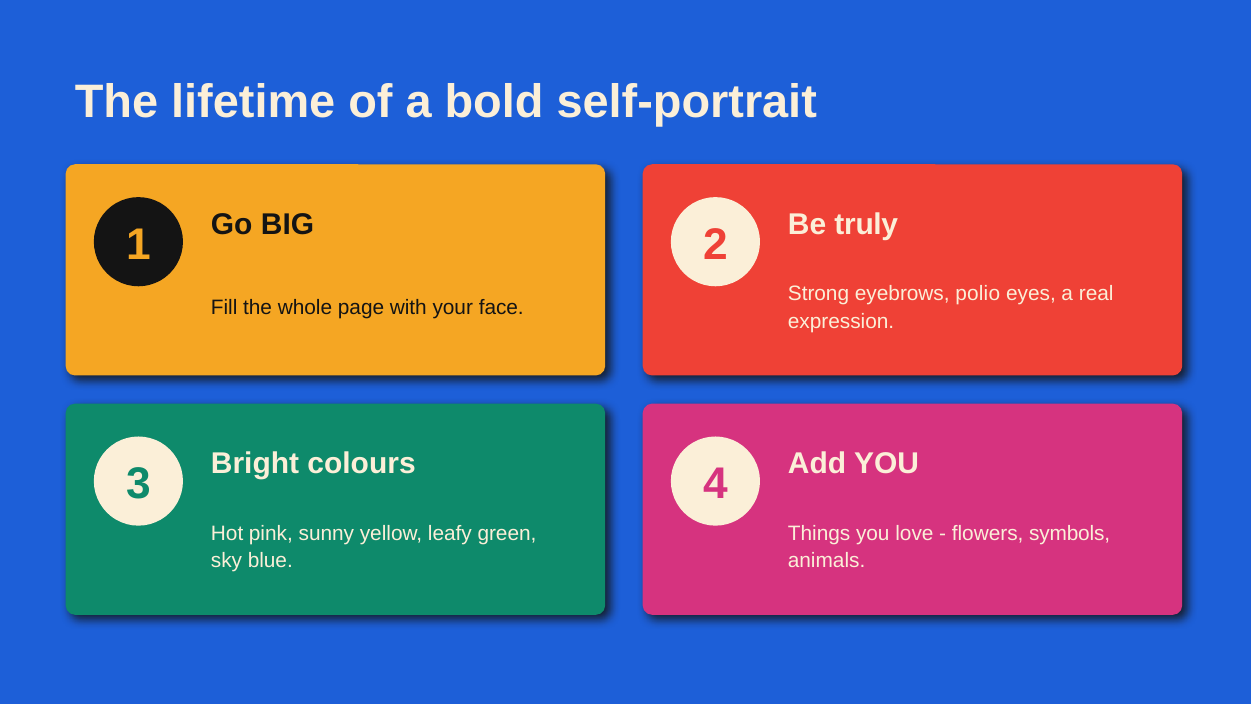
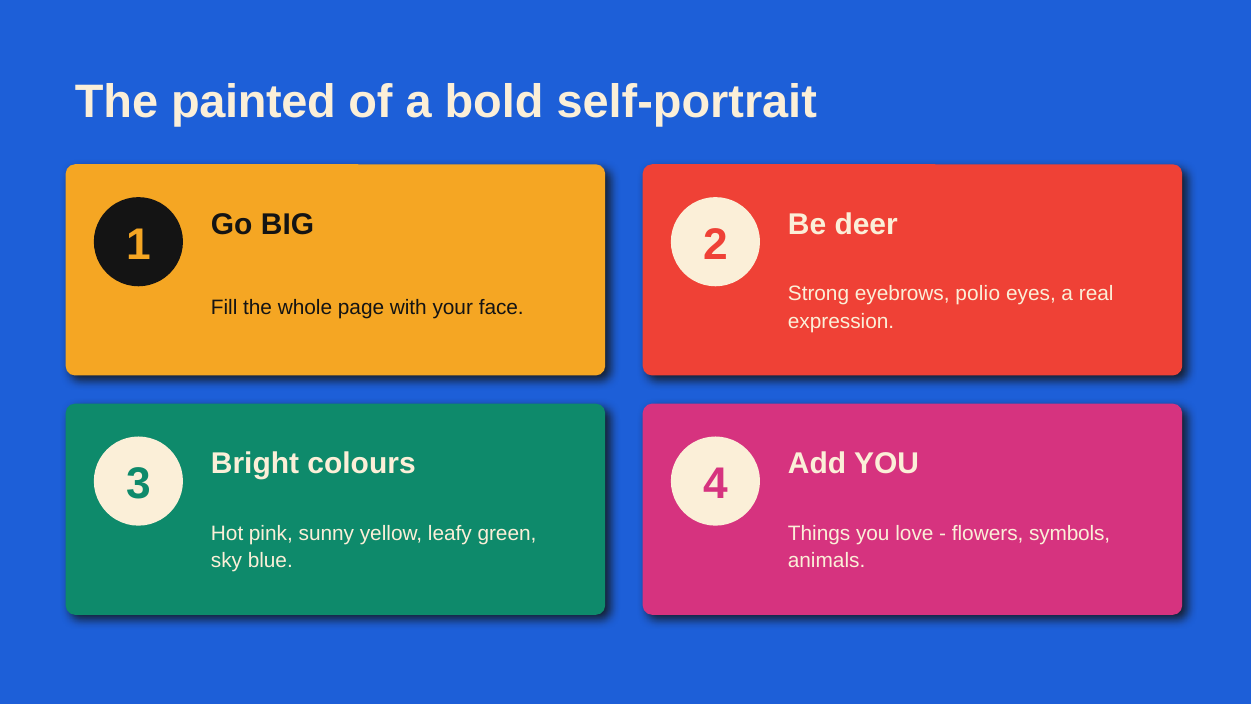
lifetime: lifetime -> painted
truly: truly -> deer
